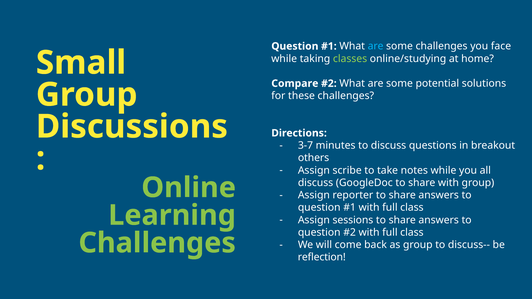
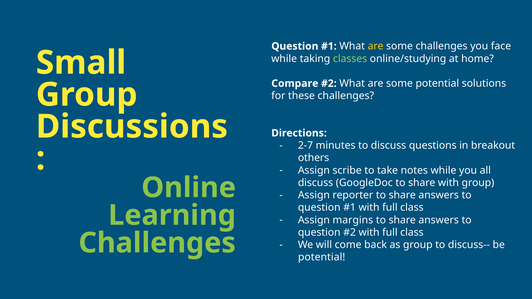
are at (376, 46) colour: light blue -> yellow
3-7: 3-7 -> 2-7
sessions: sessions -> margins
reflection at (322, 257): reflection -> potential
